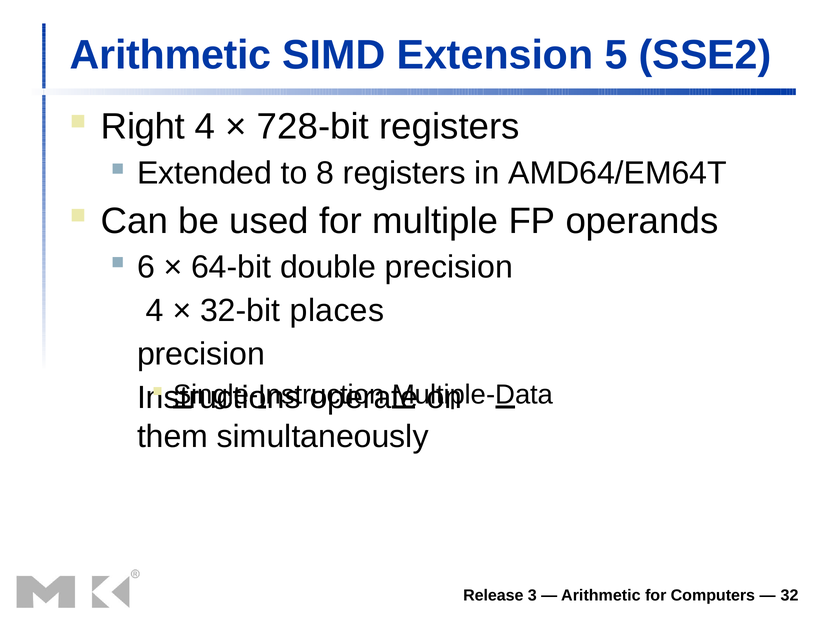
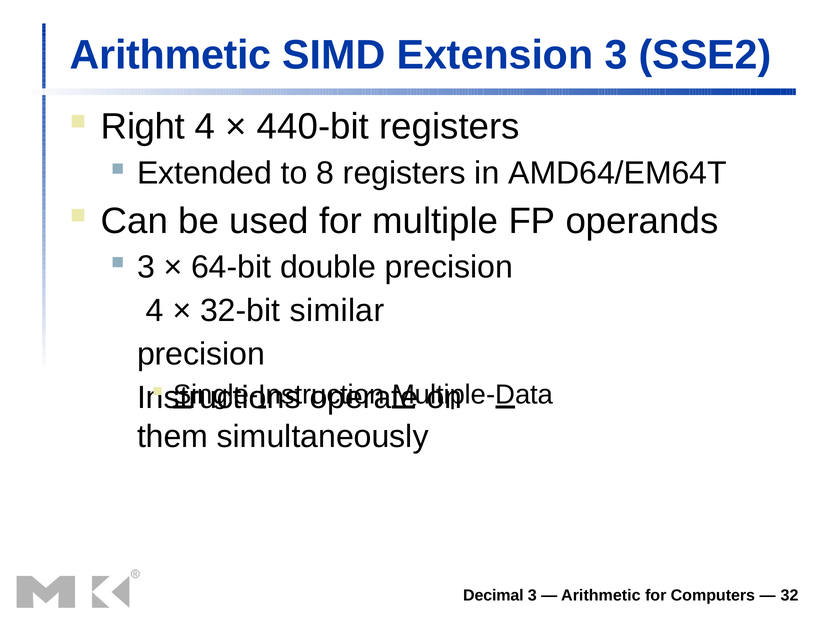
Extension 5: 5 -> 3
728-bit: 728-bit -> 440-bit
6 at (146, 267): 6 -> 3
places: places -> similar
Release: Release -> Decimal
